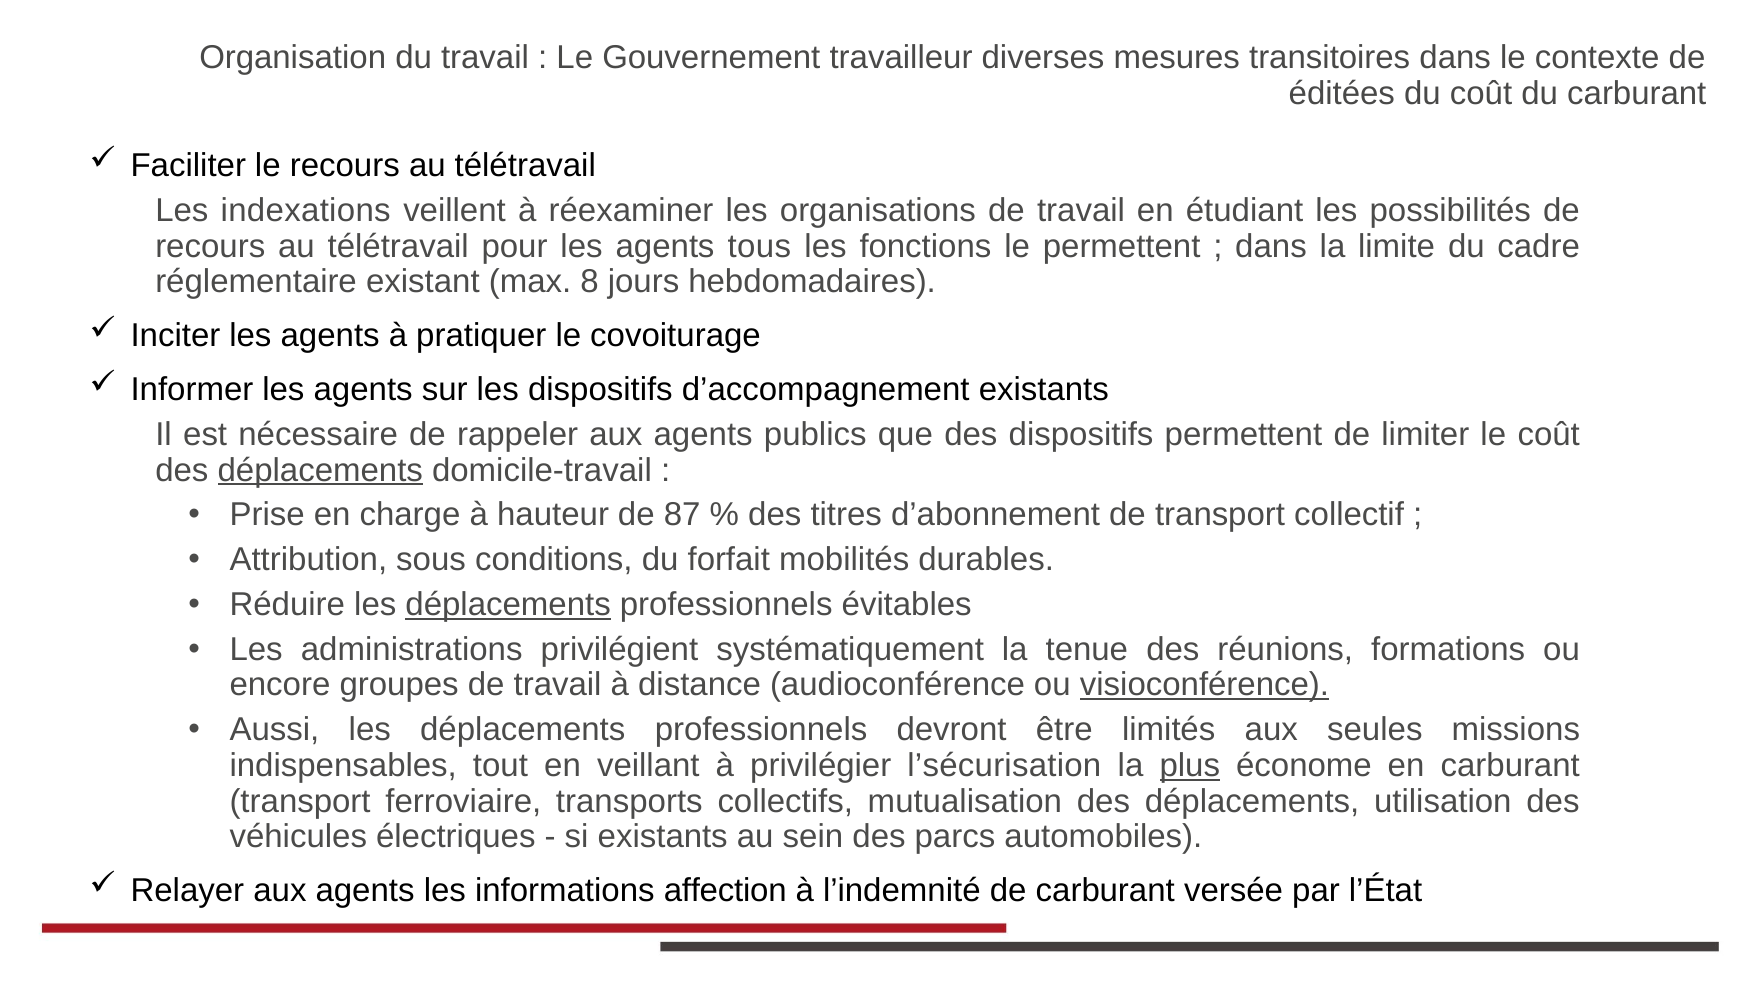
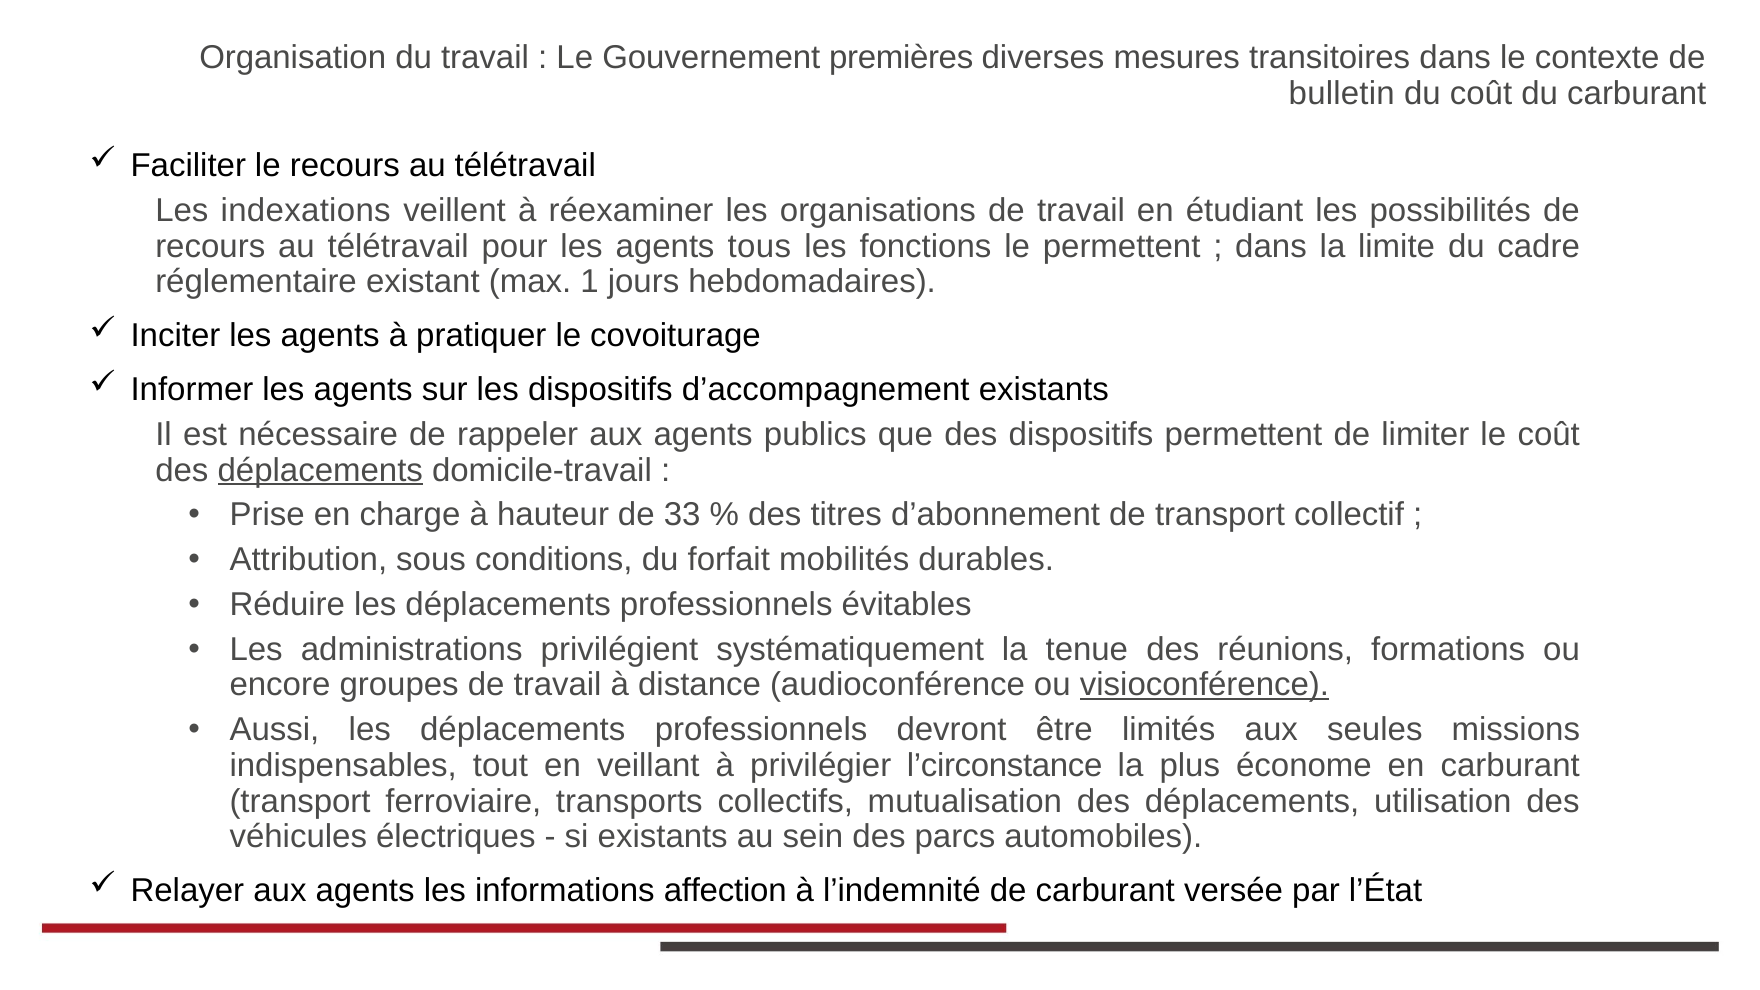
travailleur: travailleur -> premières
éditées: éditées -> bulletin
8: 8 -> 1
87: 87 -> 33
déplacements at (508, 605) underline: present -> none
l’sécurisation: l’sécurisation -> l’circonstance
plus underline: present -> none
